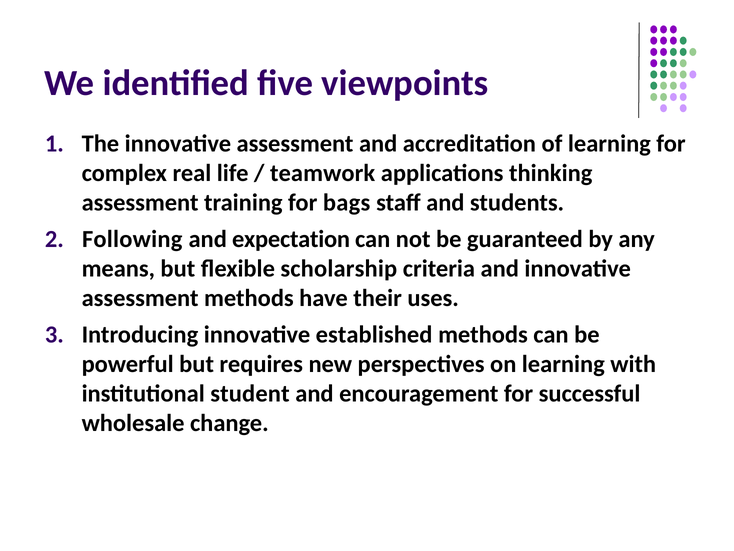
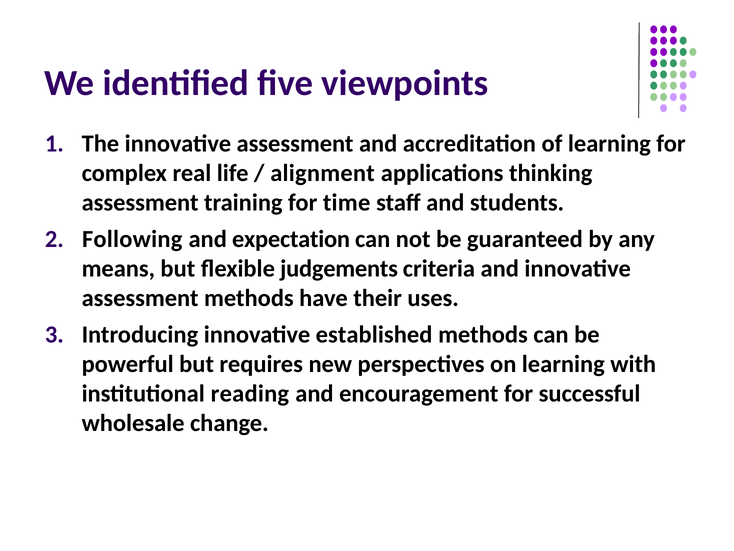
teamwork: teamwork -> alignment
bags: bags -> time
scholarship: scholarship -> judgements
student: student -> reading
